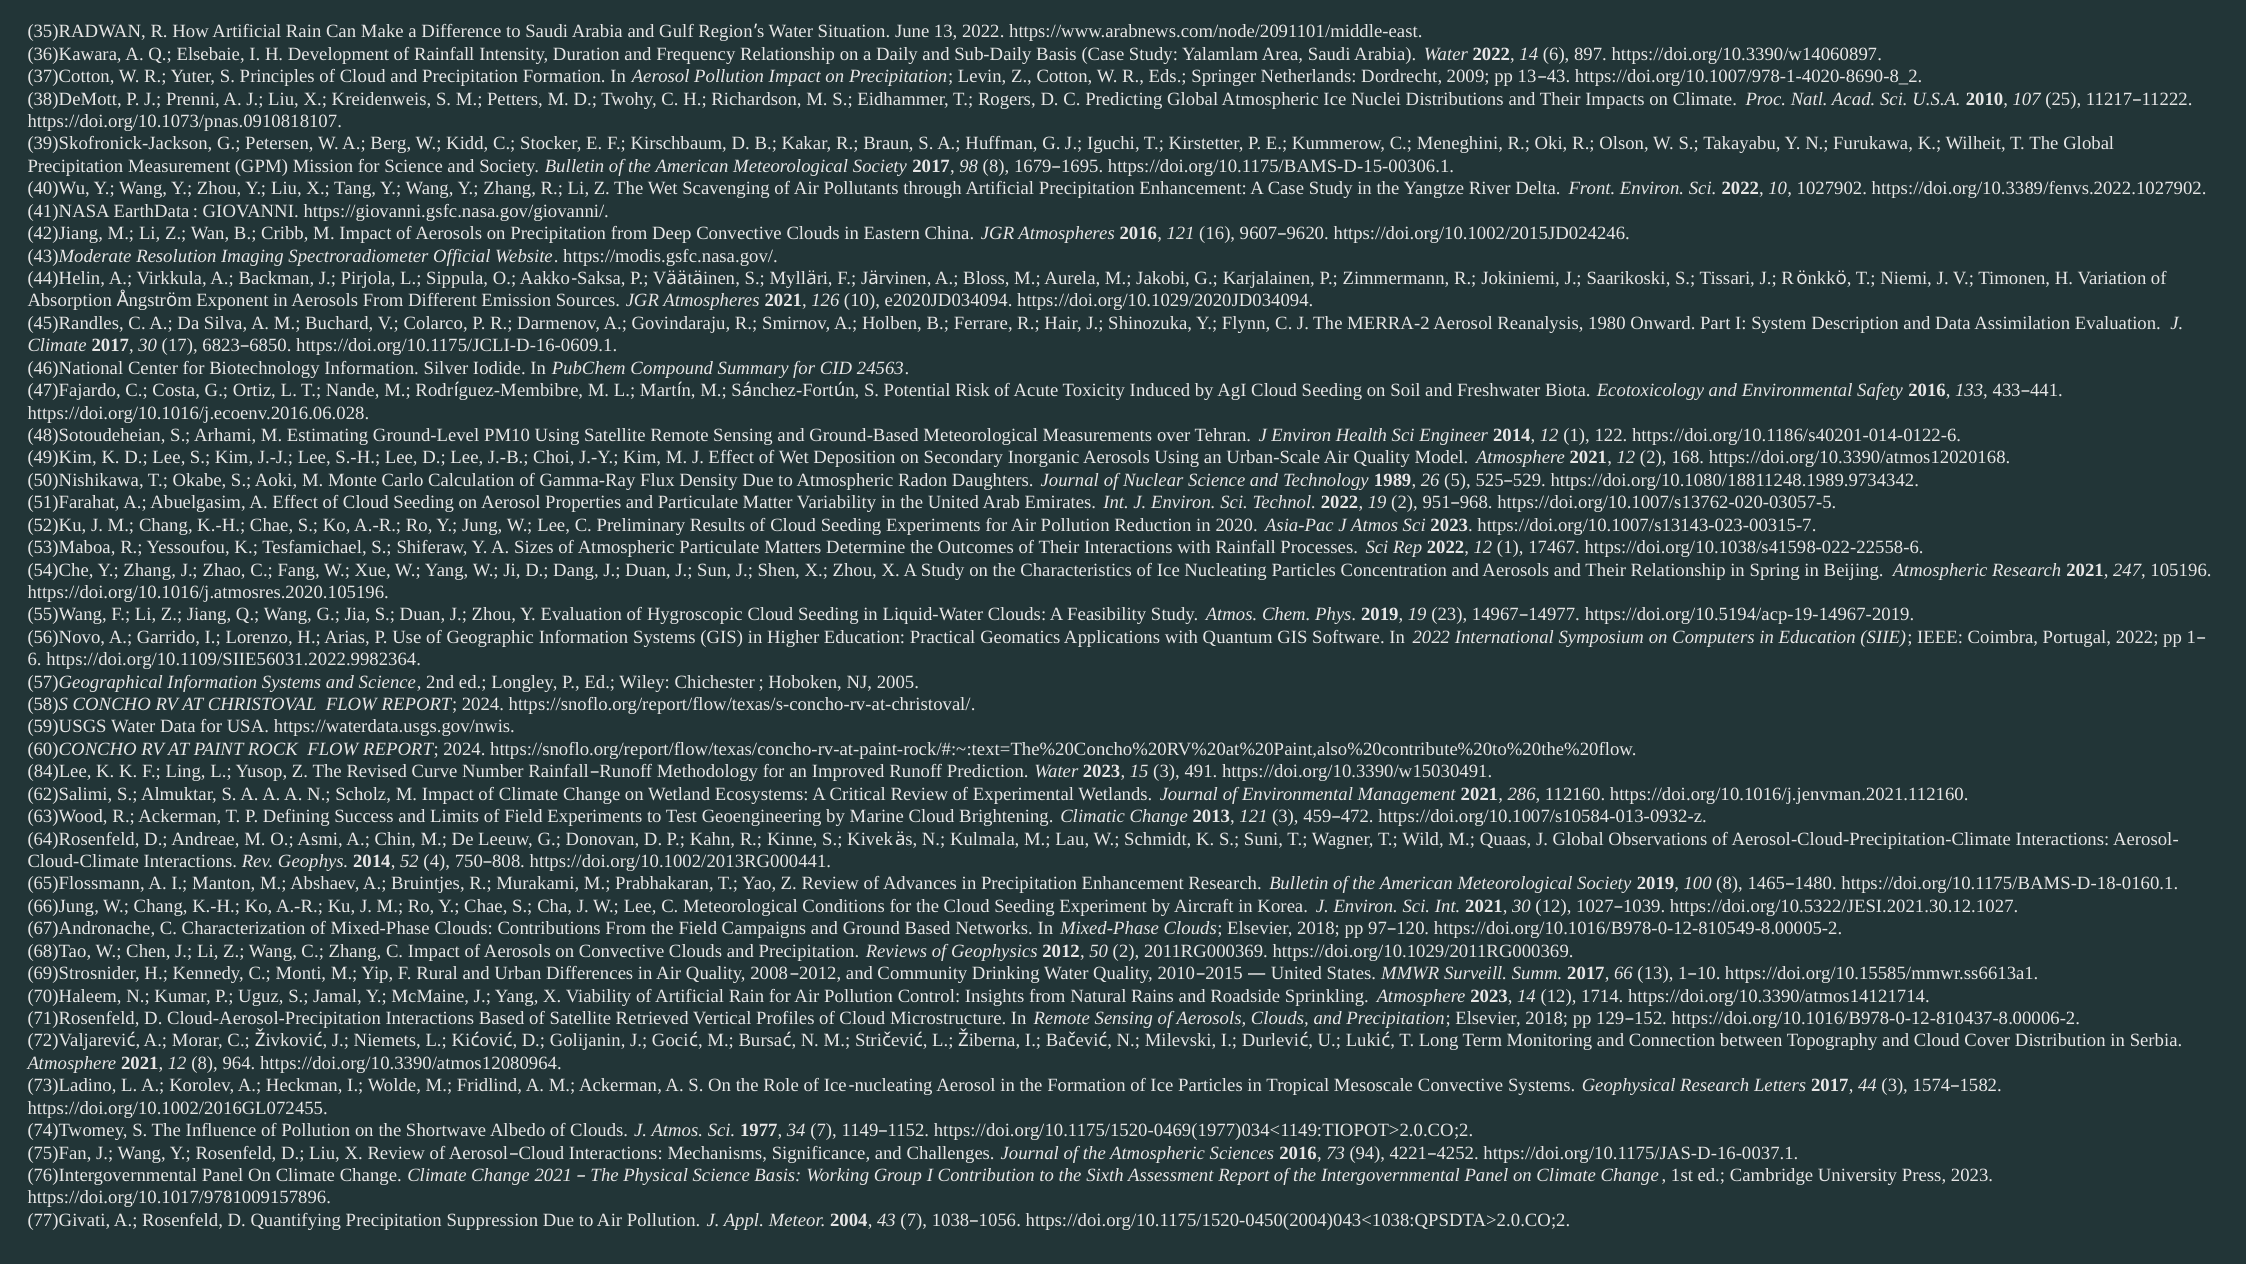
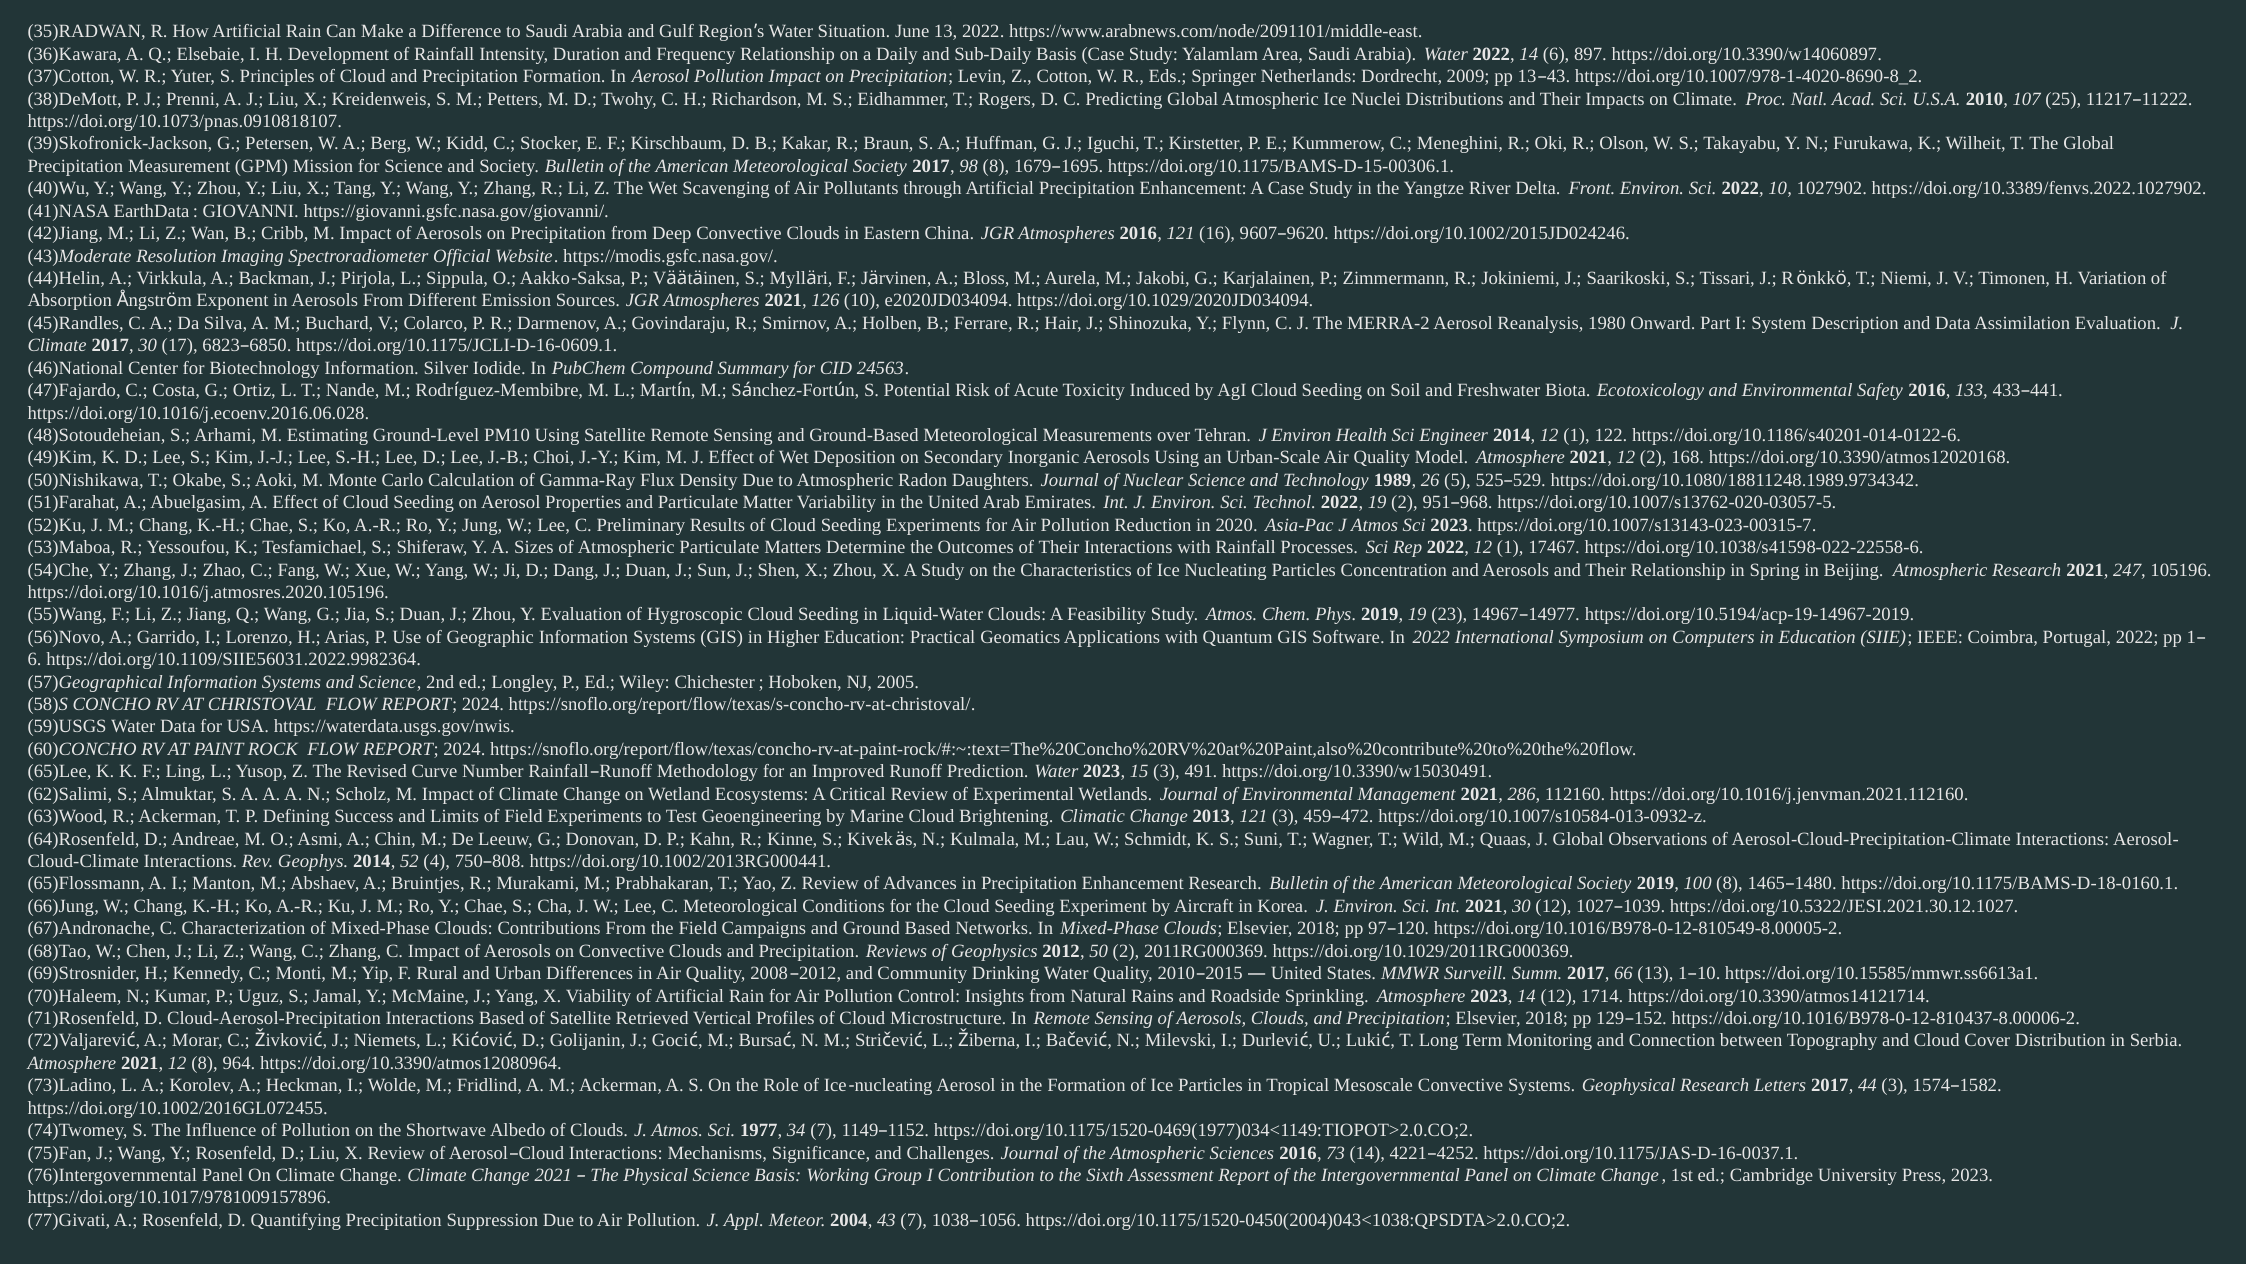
84)Lee: 84)Lee -> 65)Lee
73 94: 94 -> 14
